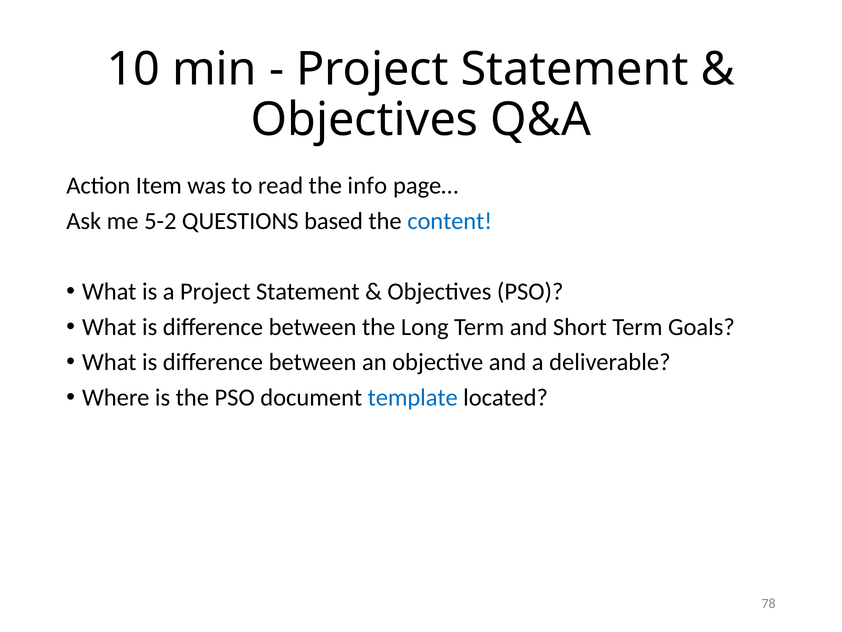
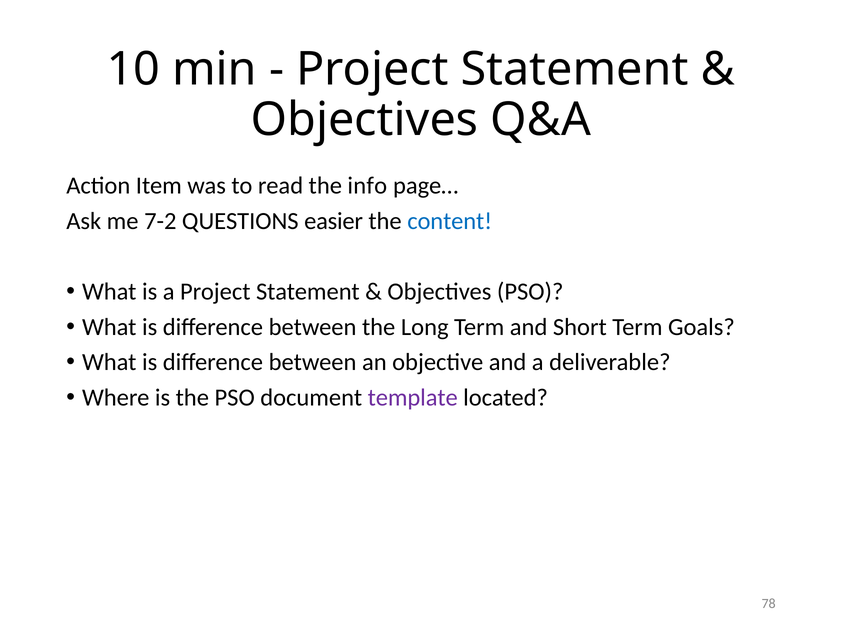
5-2: 5-2 -> 7-2
based: based -> easier
template colour: blue -> purple
